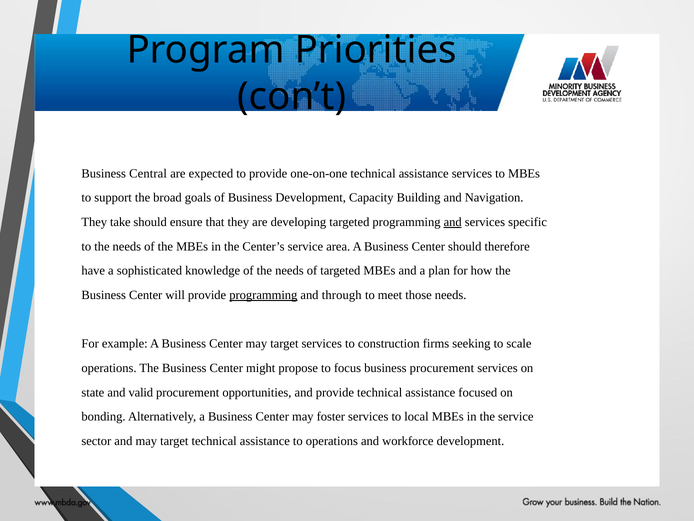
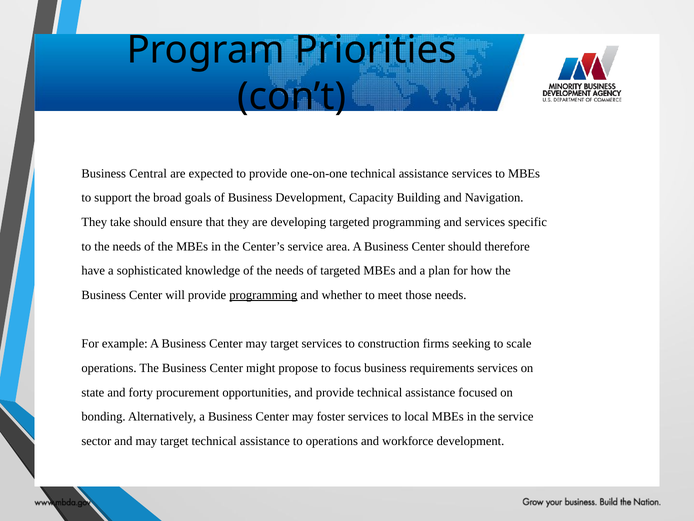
and at (453, 222) underline: present -> none
through: through -> whether
business procurement: procurement -> requirements
valid: valid -> forty
